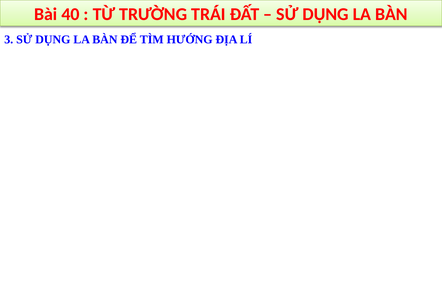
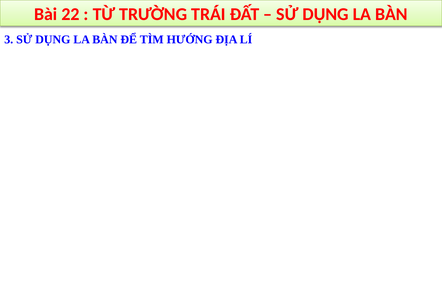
40: 40 -> 22
